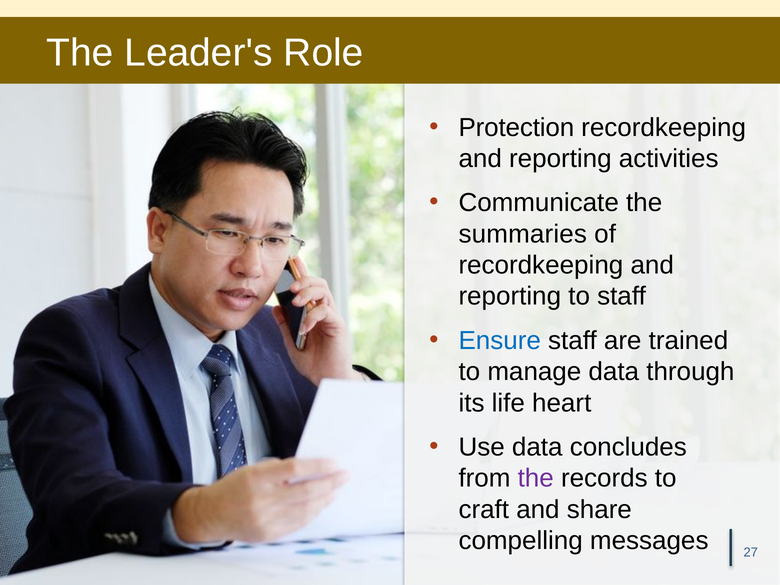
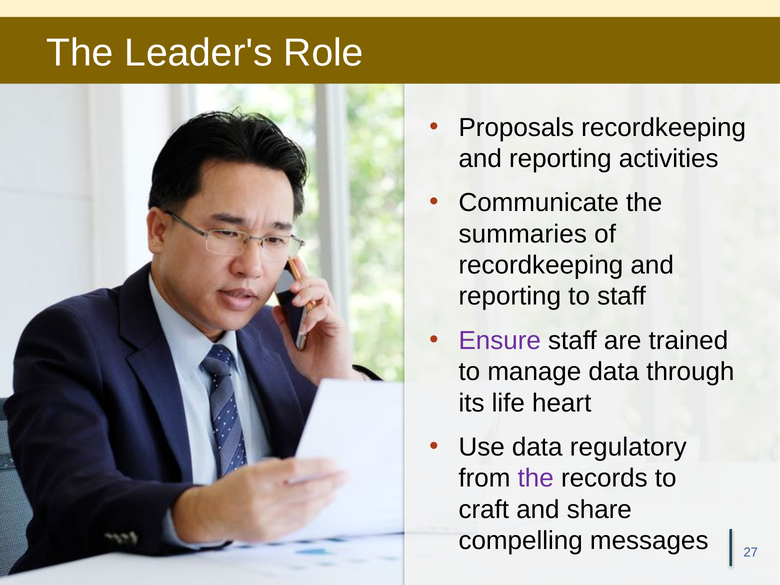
Protection: Protection -> Proposals
Ensure colour: blue -> purple
concludes: concludes -> regulatory
